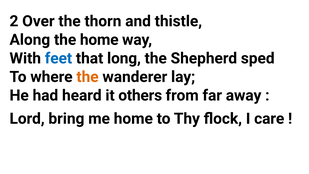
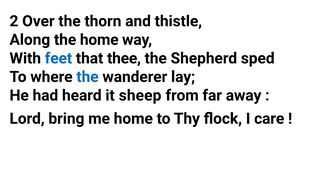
long: long -> thee
the at (87, 77) colour: orange -> blue
others: others -> sheep
